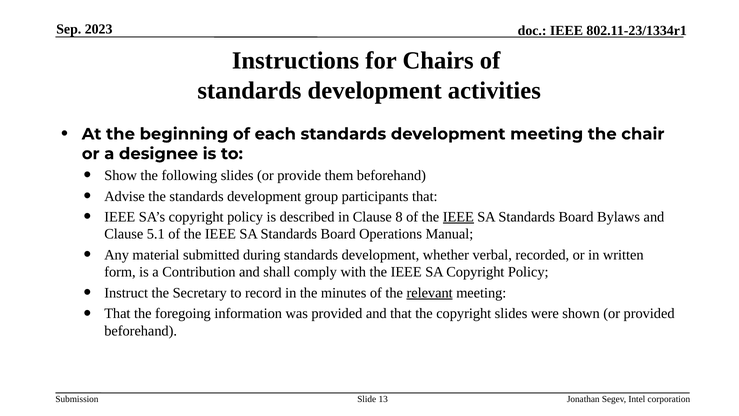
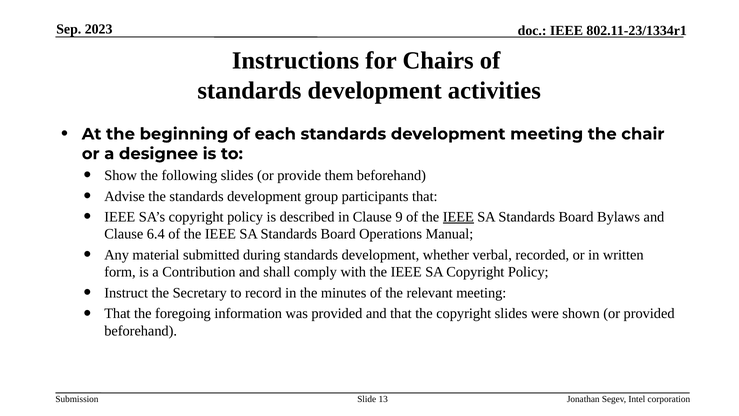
8: 8 -> 9
5.1: 5.1 -> 6.4
relevant underline: present -> none
